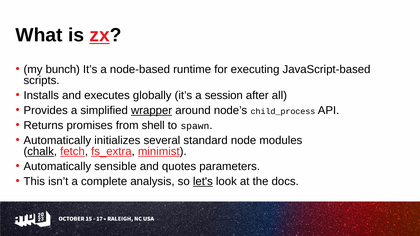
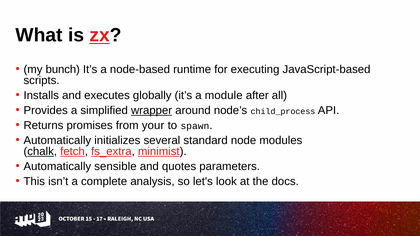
session: session -> module
shell: shell -> your
let's underline: present -> none
